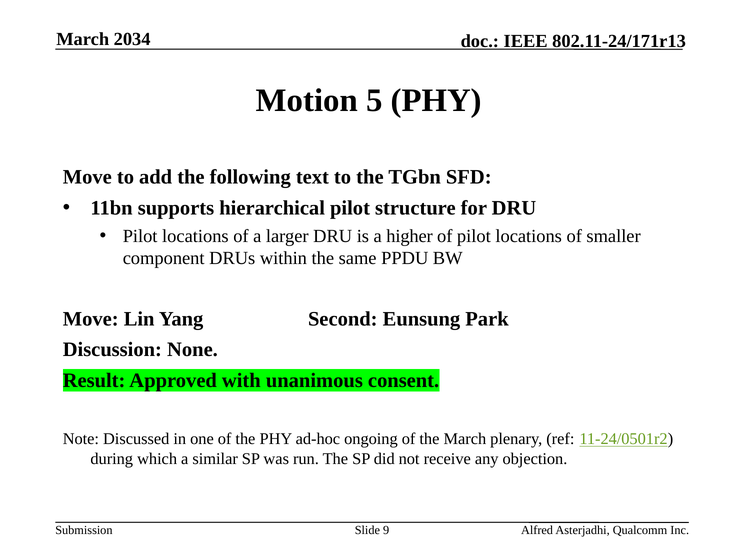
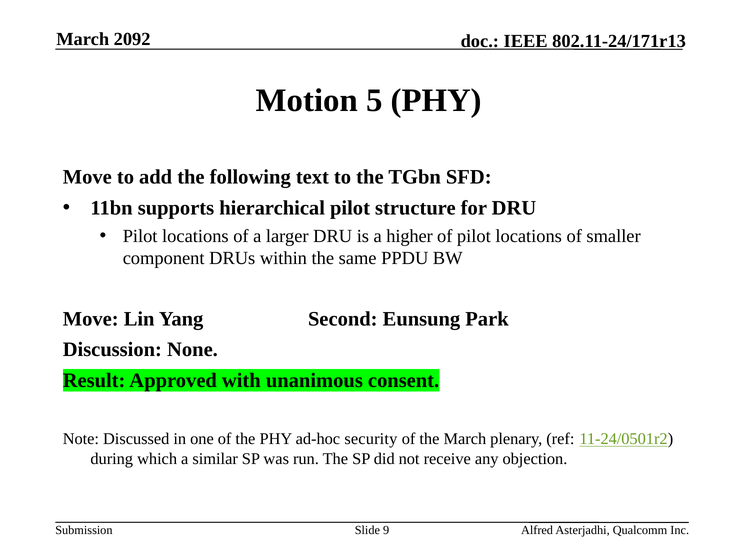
2034: 2034 -> 2092
ongoing: ongoing -> security
